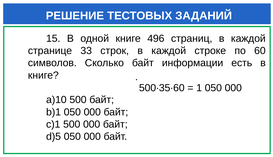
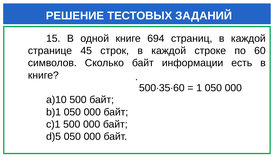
496: 496 -> 694
33: 33 -> 45
